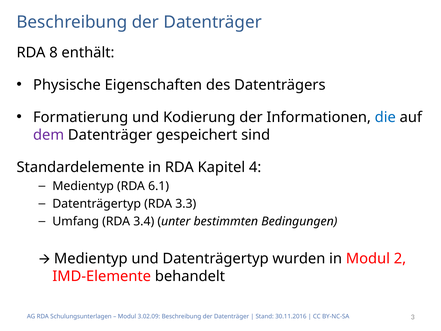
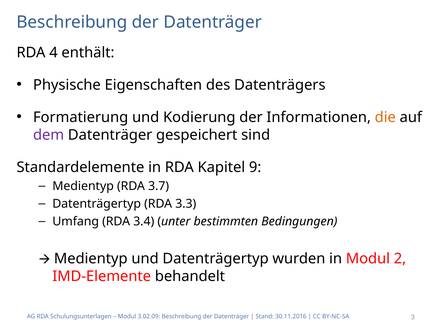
8: 8 -> 4
die colour: blue -> orange
4: 4 -> 9
6.1: 6.1 -> 3.7
